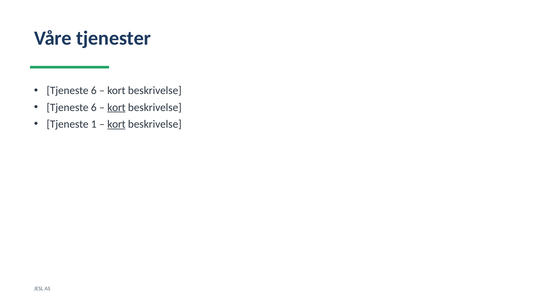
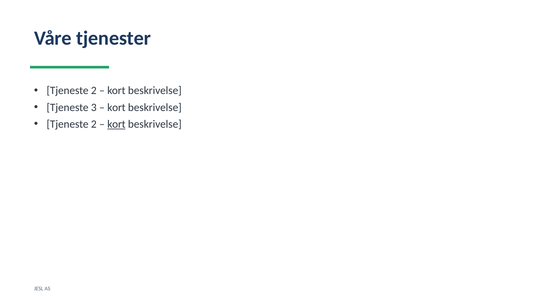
6 at (94, 91): 6 -> 2
6 at (94, 107): 6 -> 3
kort at (116, 107) underline: present -> none
1 at (94, 124): 1 -> 2
